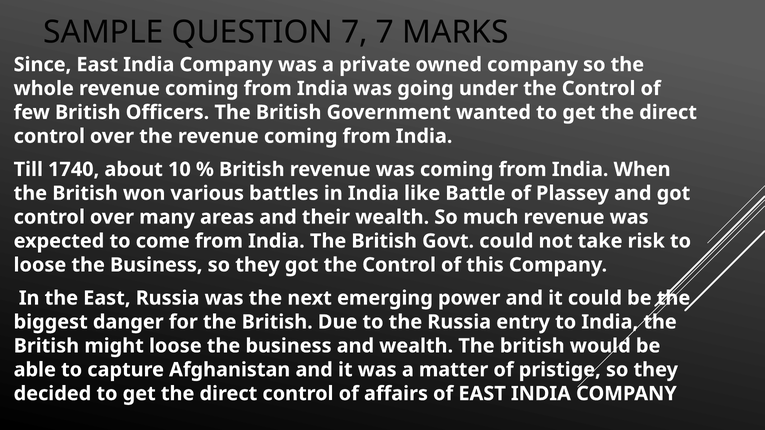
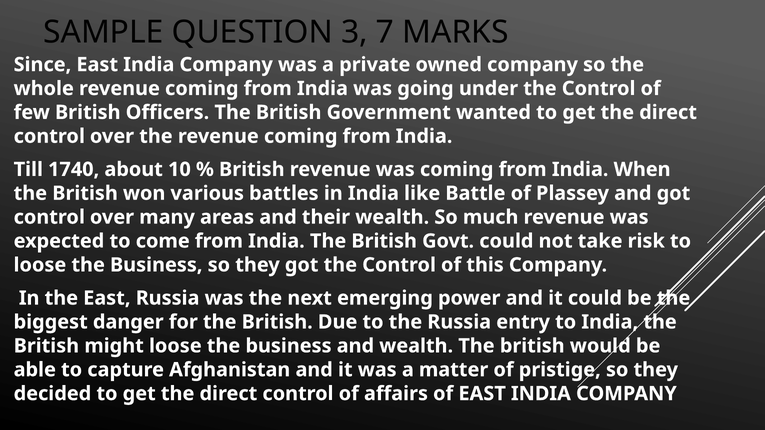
QUESTION 7: 7 -> 3
